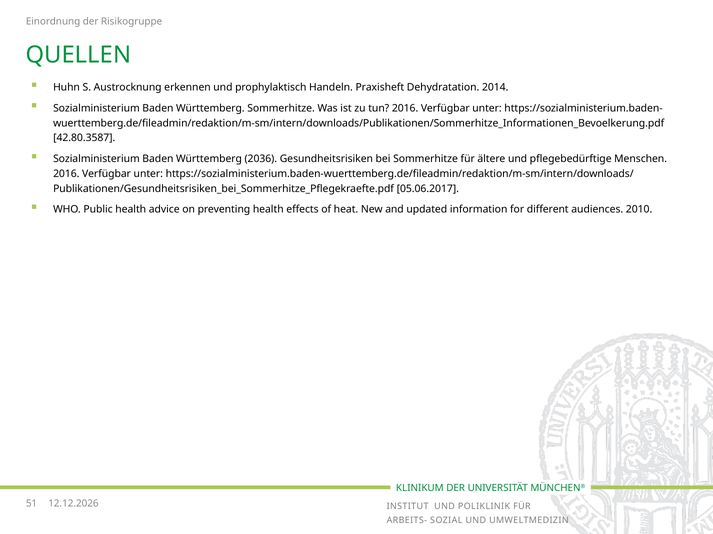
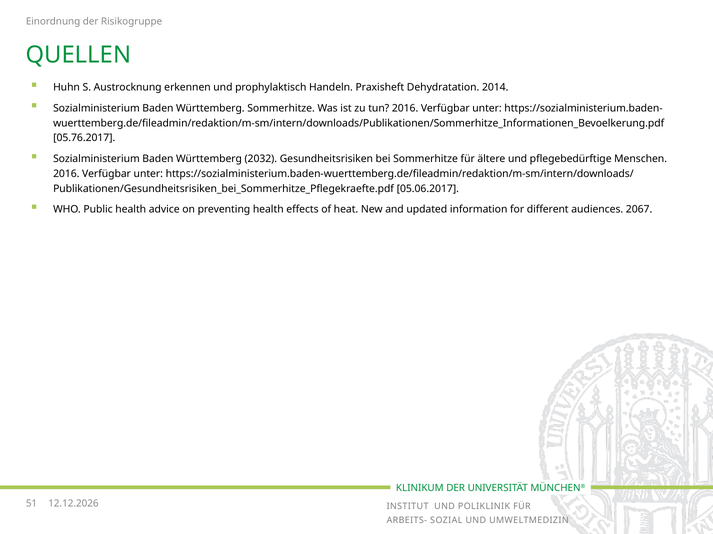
42.80.3587: 42.80.3587 -> 05.76.2017
2036: 2036 -> 2032
2010: 2010 -> 2067
